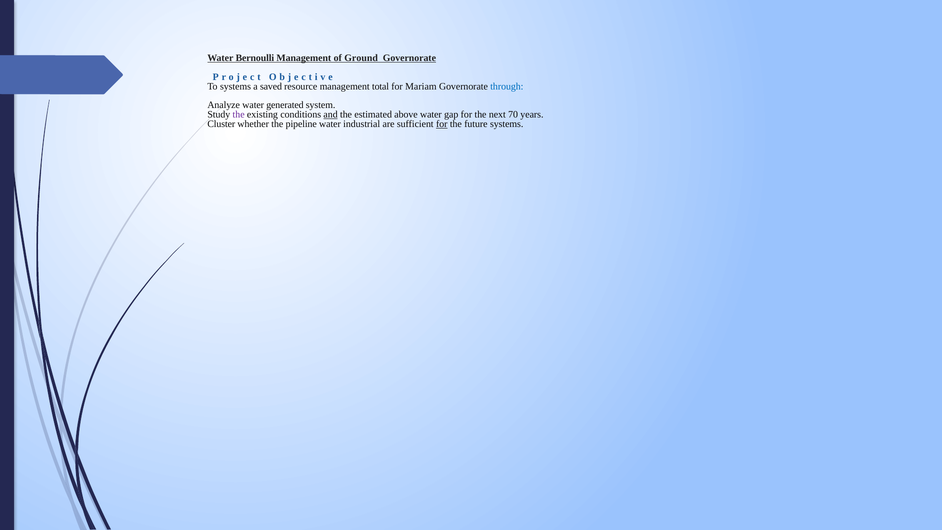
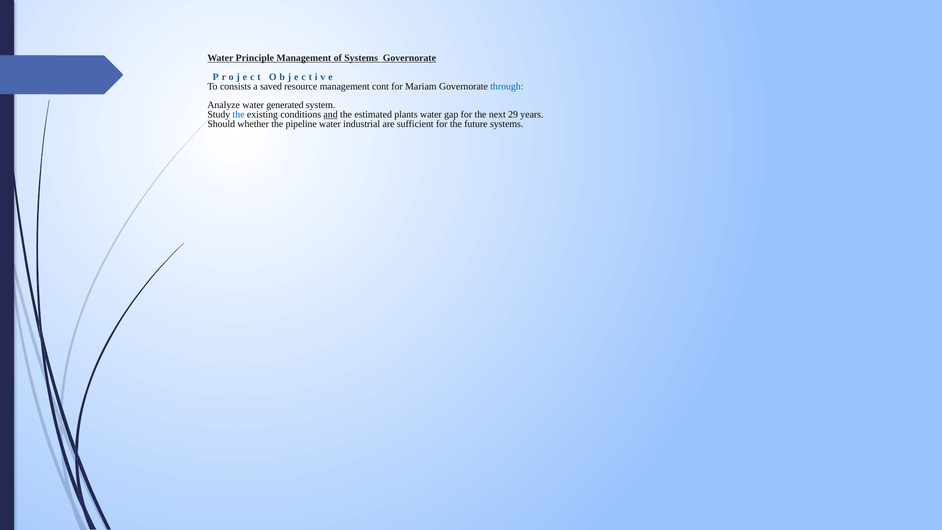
Bernoulli: Bernoulli -> Principle
of Ground: Ground -> Systems
To systems: systems -> consists
total: total -> cont
the at (239, 115) colour: purple -> blue
above: above -> plants
70: 70 -> 29
Cluster: Cluster -> Should
for at (442, 124) underline: present -> none
